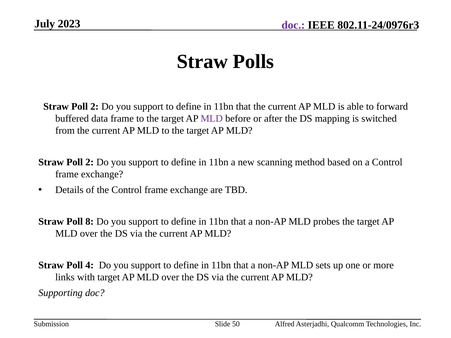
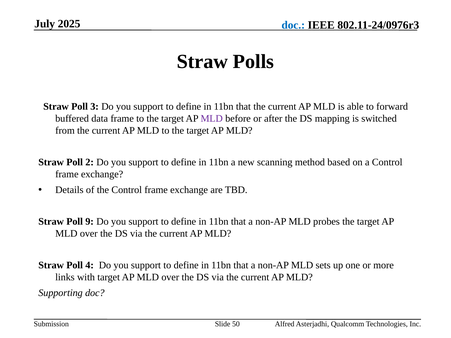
2023: 2023 -> 2025
doc at (293, 25) colour: purple -> blue
2 at (95, 107): 2 -> 3
8: 8 -> 9
